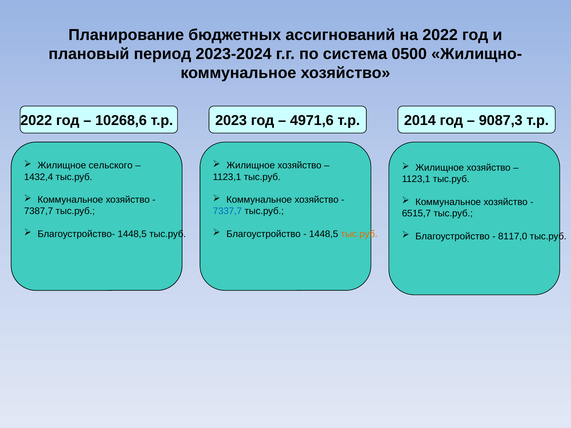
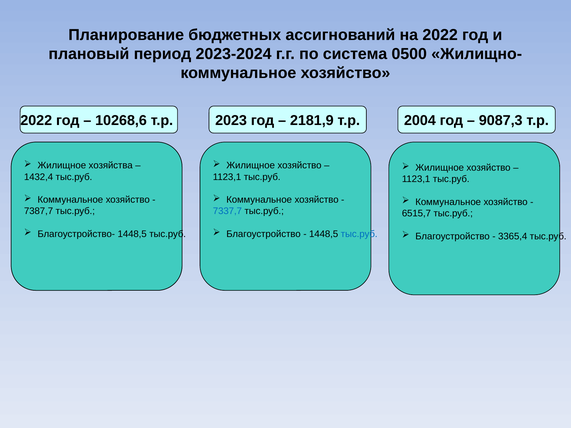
4971,6: 4971,6 -> 2181,9
2014: 2014 -> 2004
сельского: сельского -> хозяйства
тыс.руб at (359, 234) colour: orange -> blue
8117,0: 8117,0 -> 3365,4
